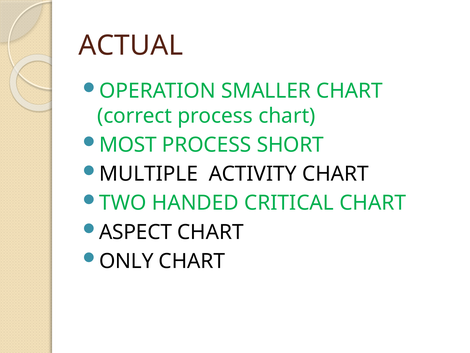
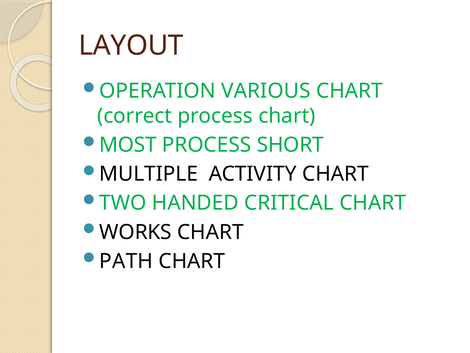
ACTUAL: ACTUAL -> LAYOUT
SMALLER: SMALLER -> VARIOUS
ASPECT: ASPECT -> WORKS
ONLY: ONLY -> PATH
